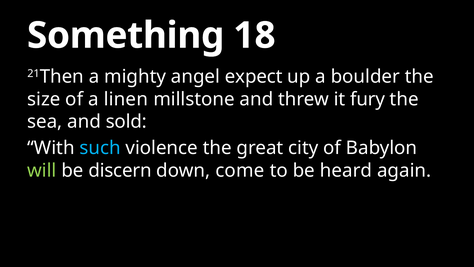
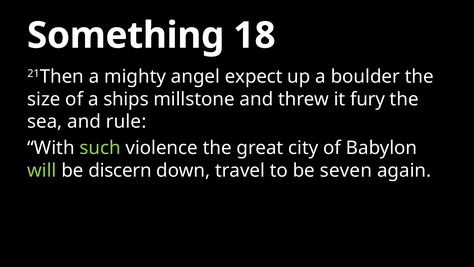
linen: linen -> ships
sold: sold -> rule
such colour: light blue -> light green
come: come -> travel
heard: heard -> seven
